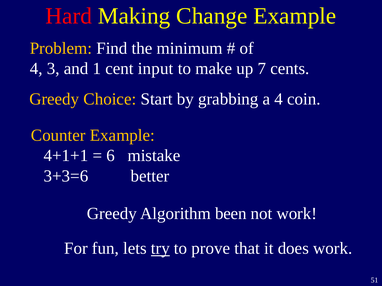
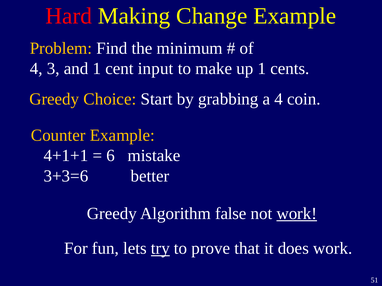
up 7: 7 -> 1
been: been -> false
work at (297, 214) underline: none -> present
